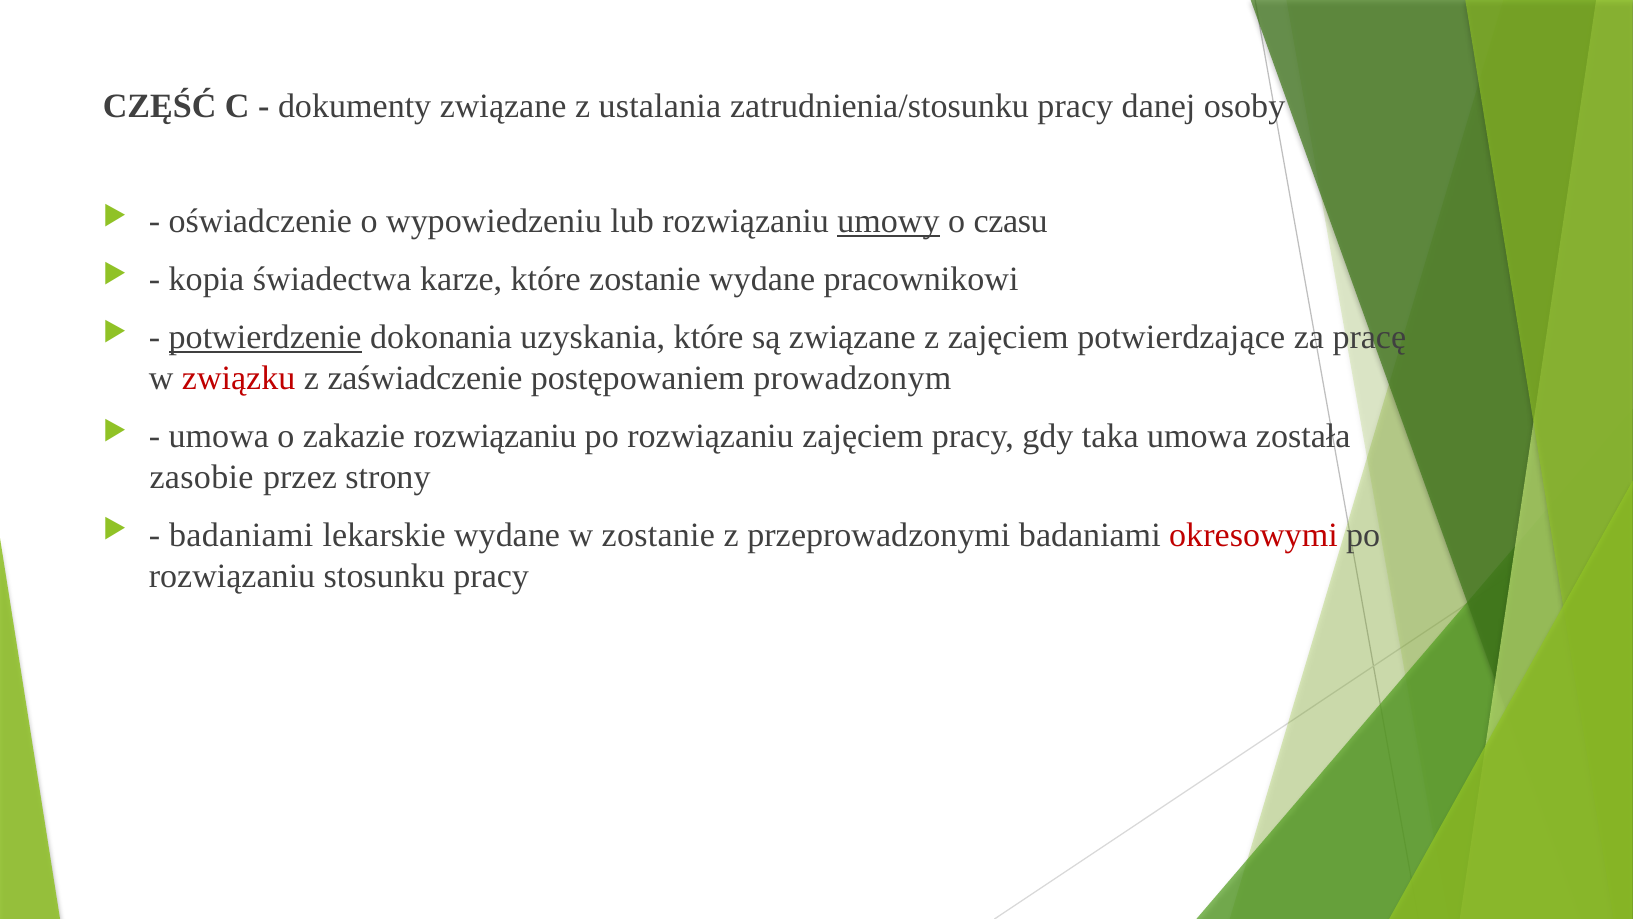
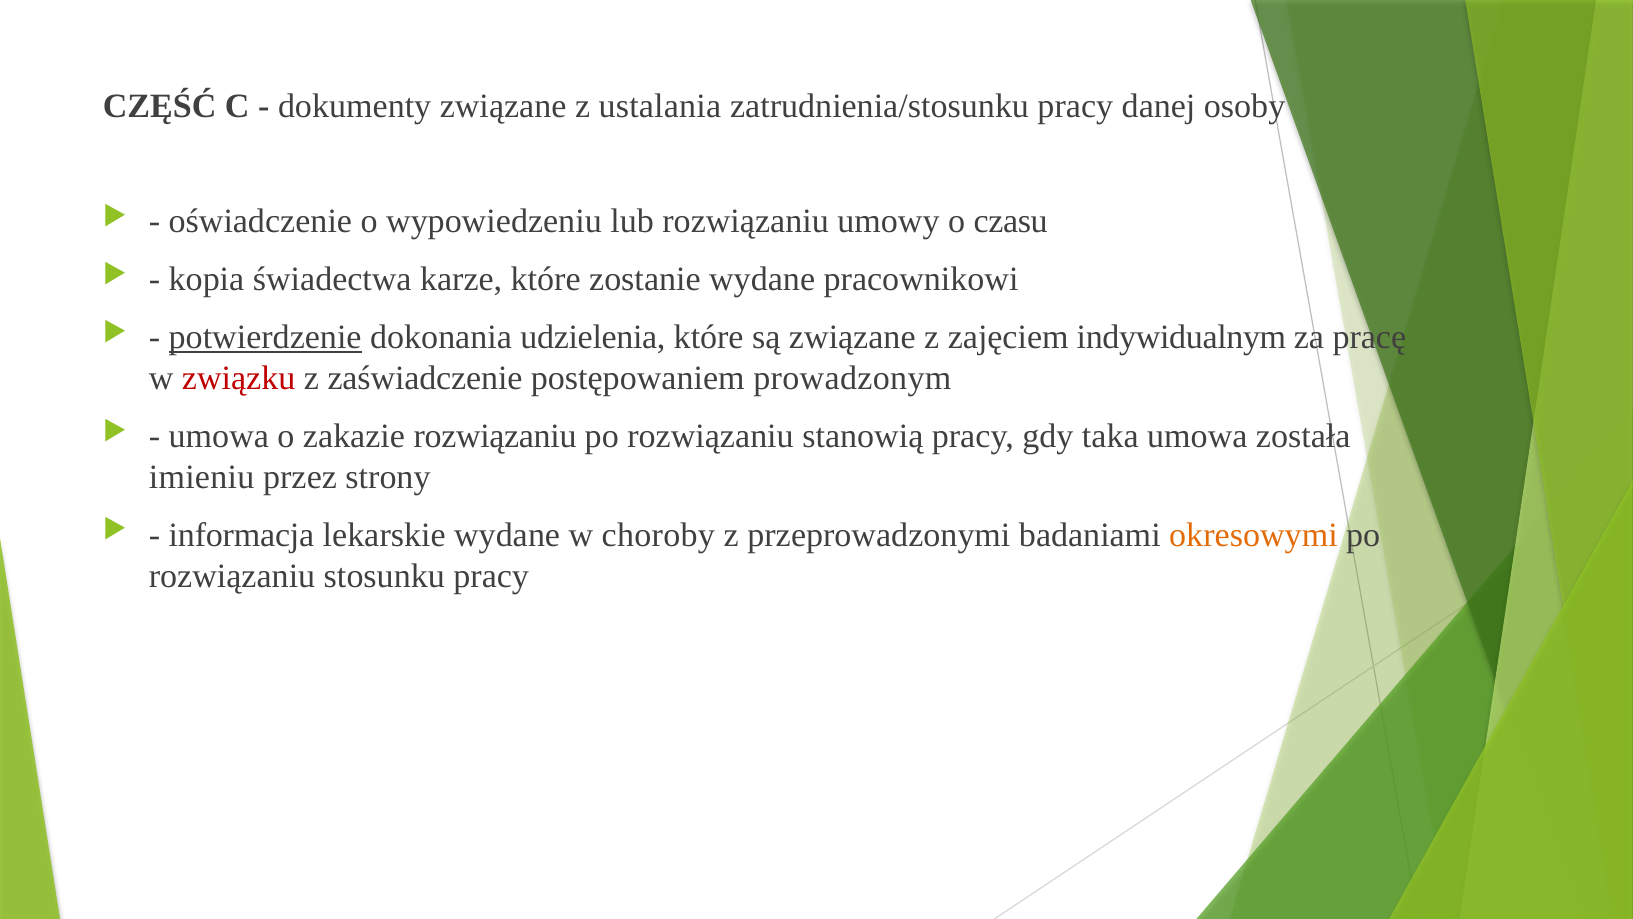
umowy underline: present -> none
uzyskania: uzyskania -> udzielenia
potwierdzające: potwierdzające -> indywidualnym
rozwiązaniu zajęciem: zajęciem -> stanowią
zasobie: zasobie -> imieniu
badaniami at (241, 535): badaniami -> informacja
w zostanie: zostanie -> choroby
okresowymi colour: red -> orange
